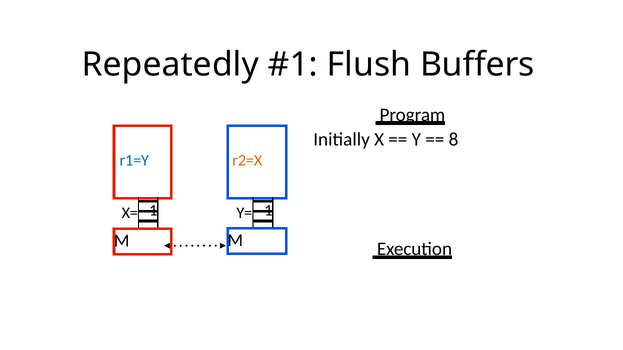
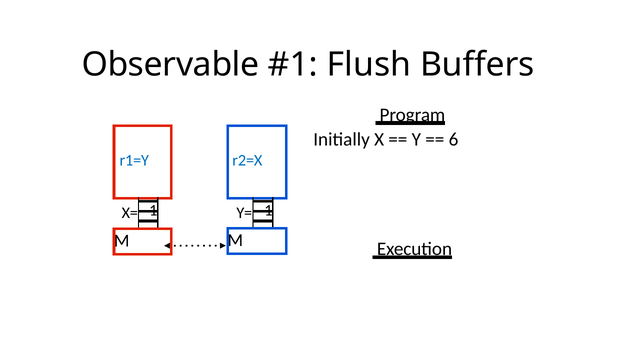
Repeatedly: Repeatedly -> Observable
8: 8 -> 6
r2=X colour: orange -> blue
